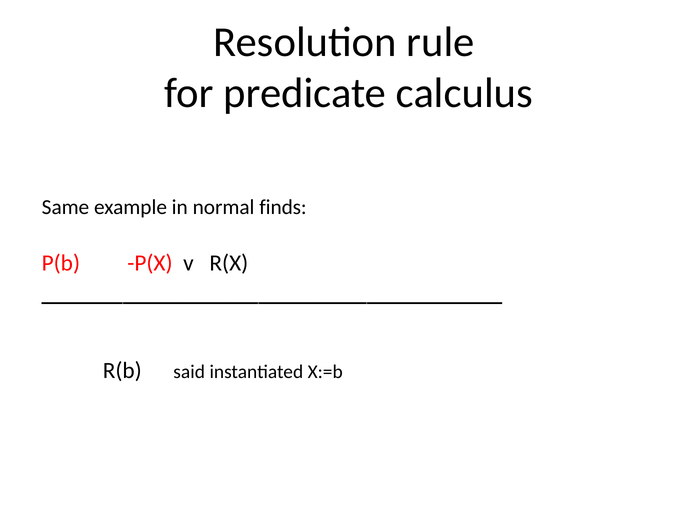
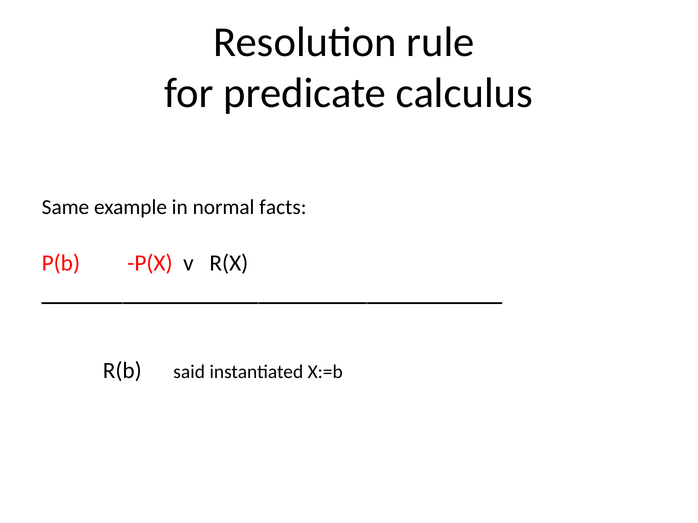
finds: finds -> facts
